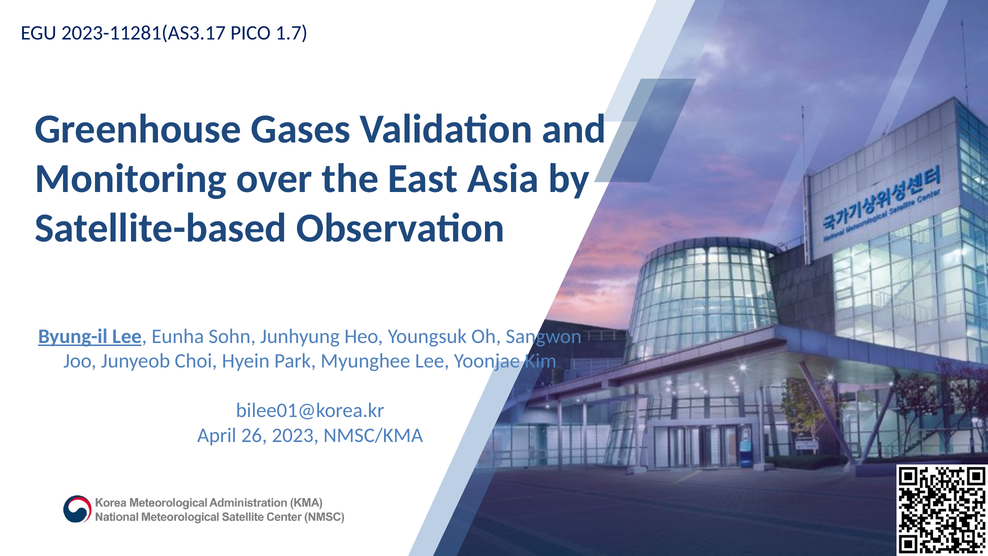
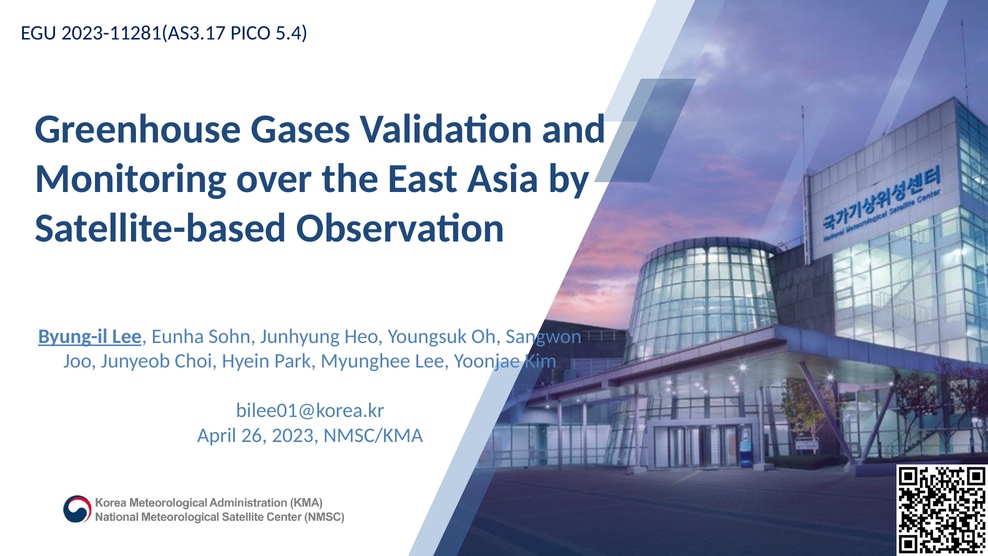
1.7: 1.7 -> 5.4
